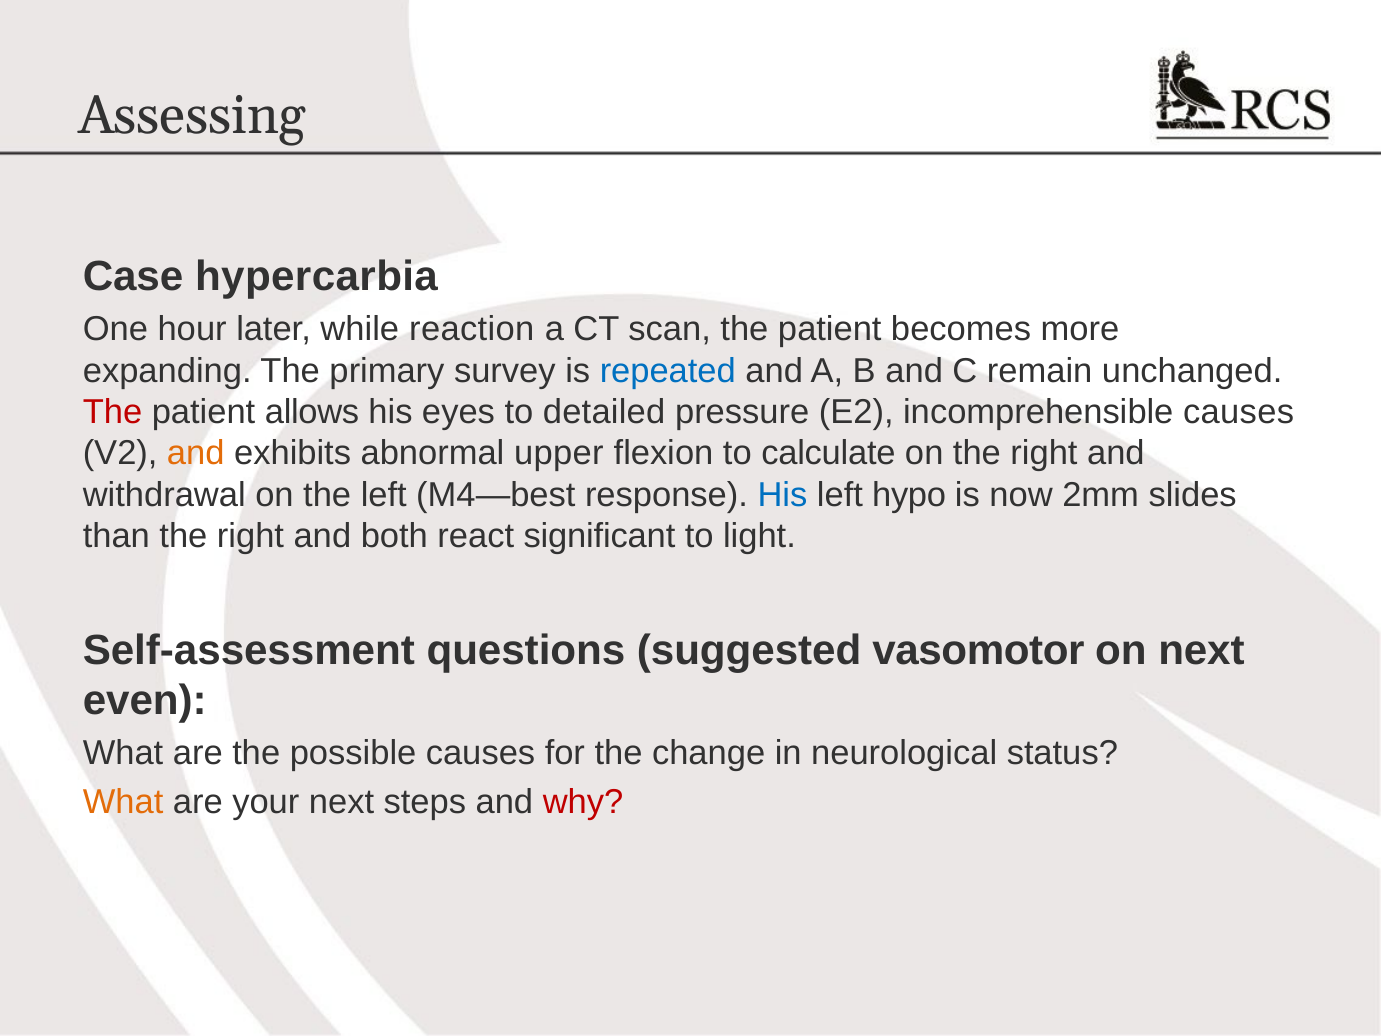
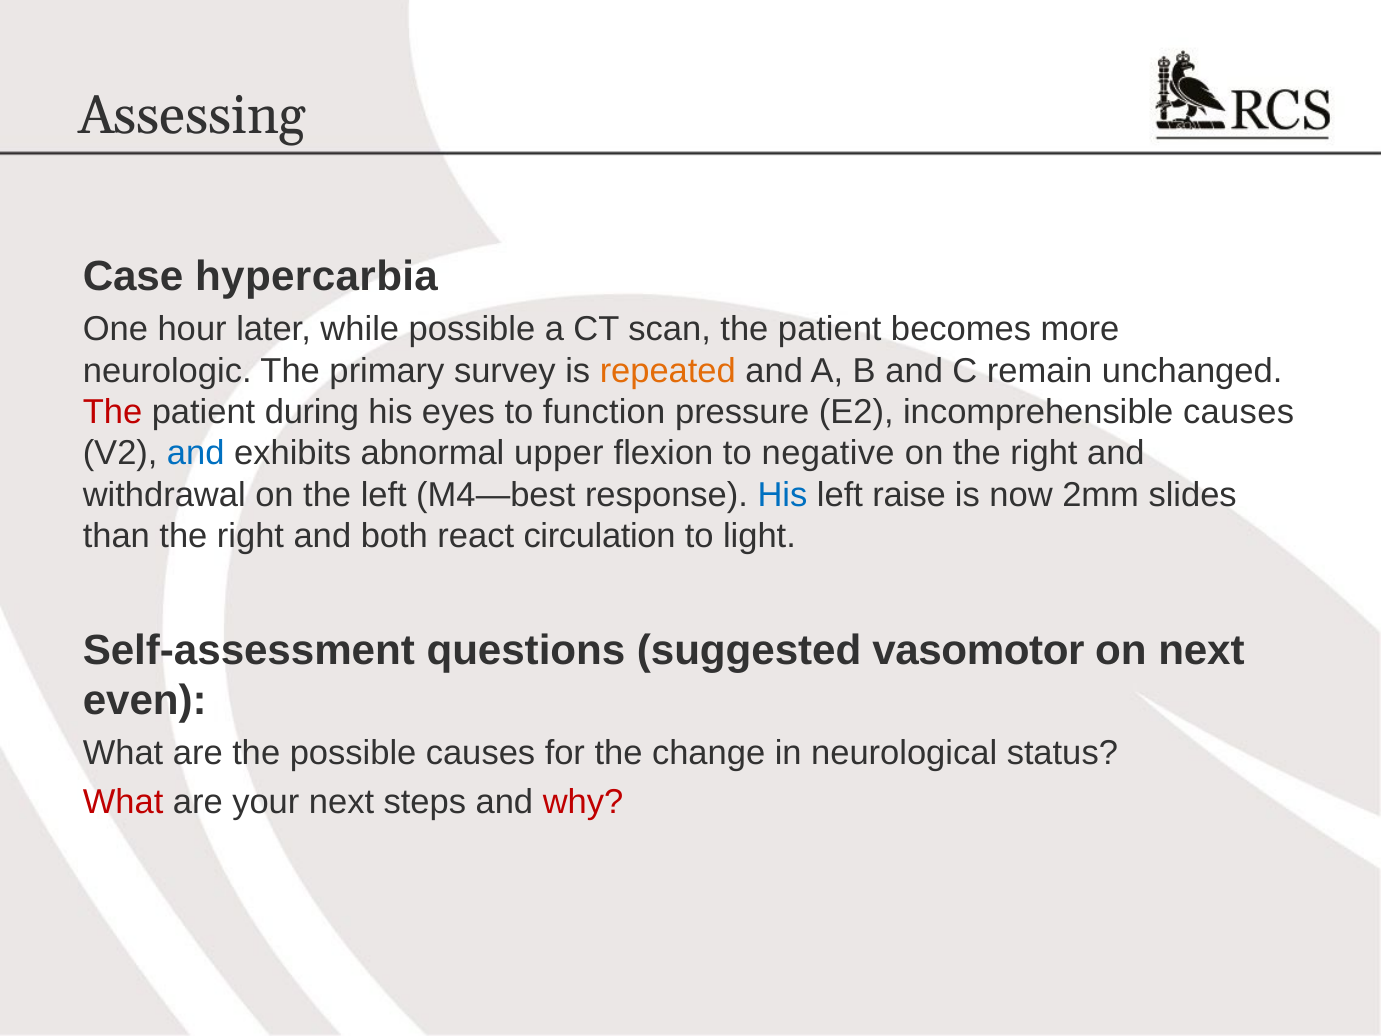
while reaction: reaction -> possible
expanding: expanding -> neurologic
repeated colour: blue -> orange
allows: allows -> during
detailed: detailed -> function
and at (196, 453) colour: orange -> blue
calculate: calculate -> negative
hypo: hypo -> raise
significant: significant -> circulation
What at (123, 802) colour: orange -> red
